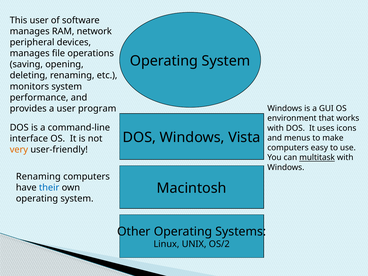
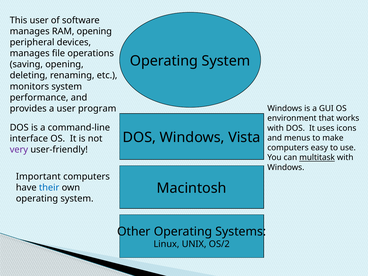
RAM network: network -> opening
very colour: orange -> purple
Renaming at (38, 177): Renaming -> Important
